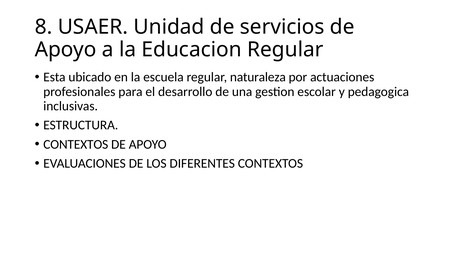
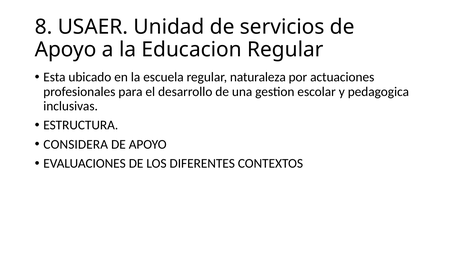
CONTEXTOS at (76, 144): CONTEXTOS -> CONSIDERA
